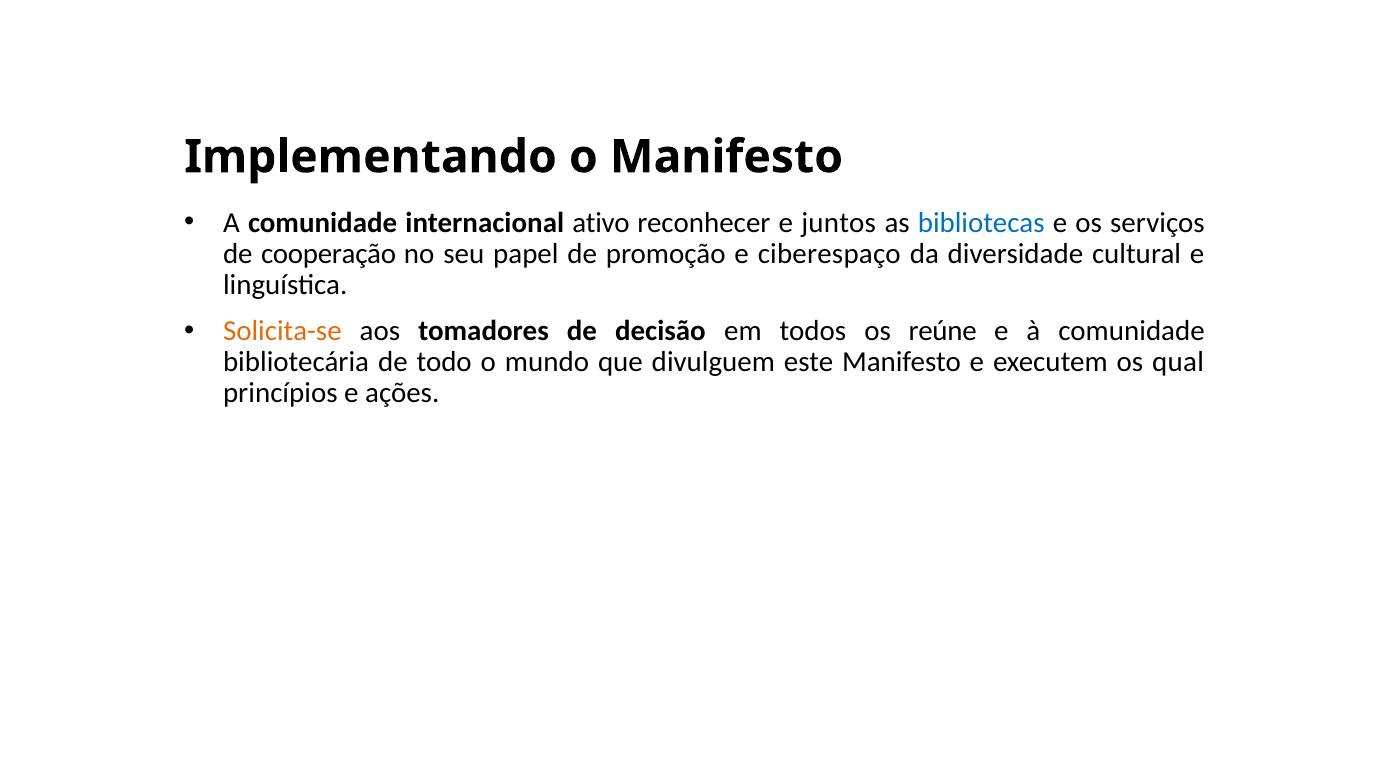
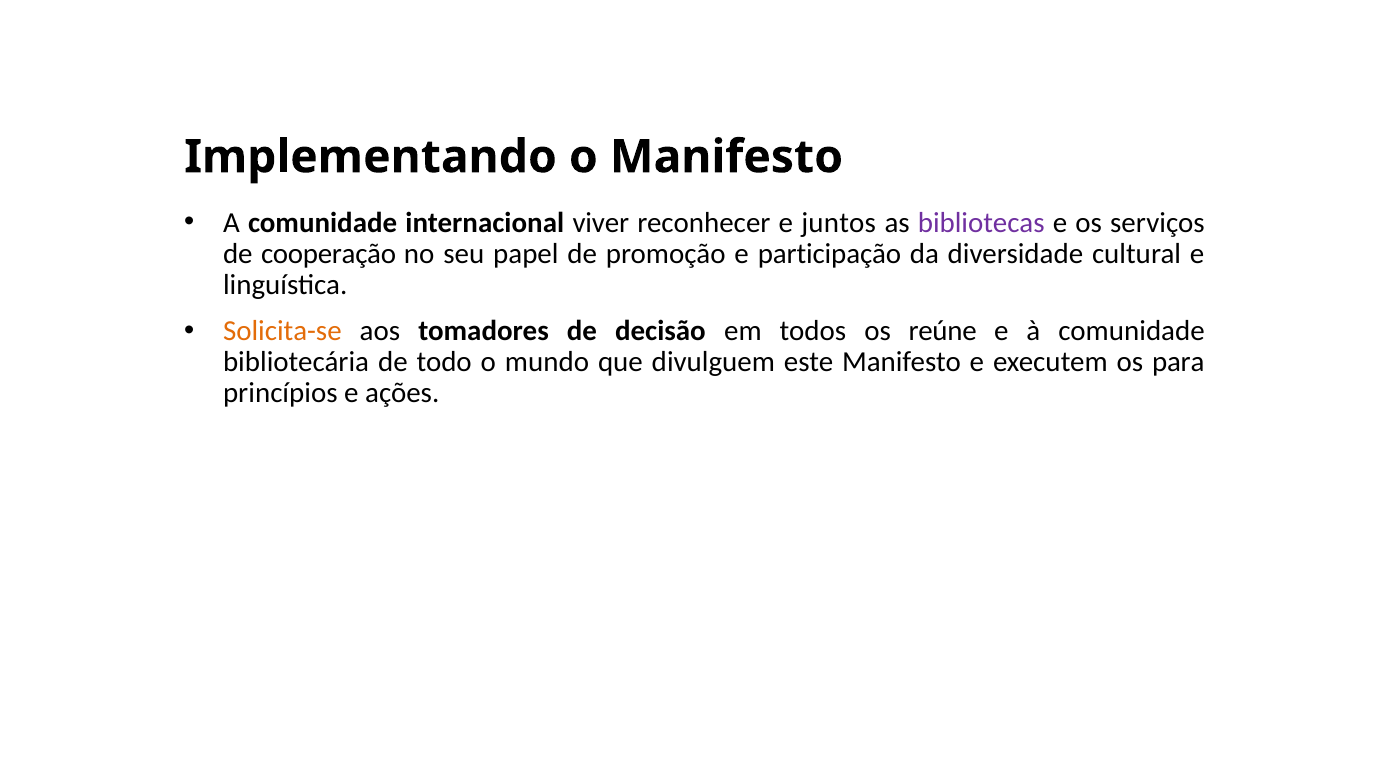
ativo: ativo -> viver
bibliotecas colour: blue -> purple
ciberespaço: ciberespaço -> participação
qual: qual -> para
